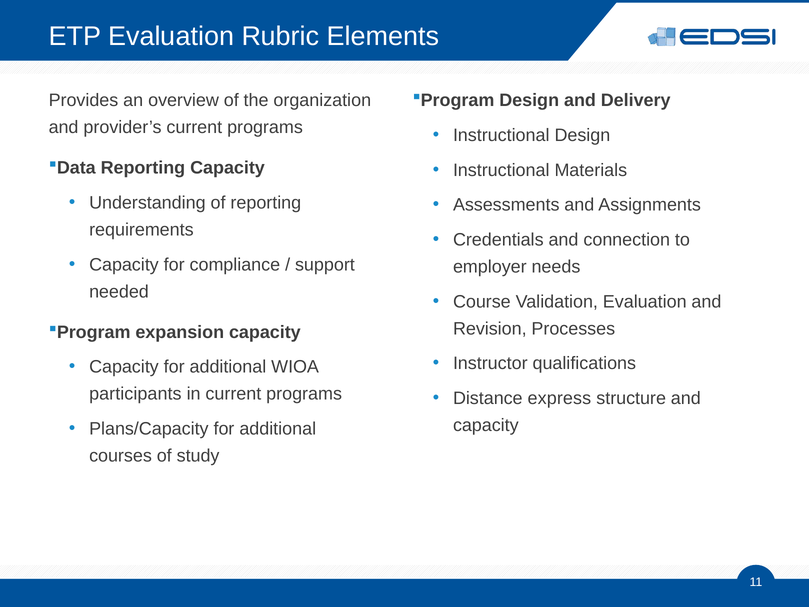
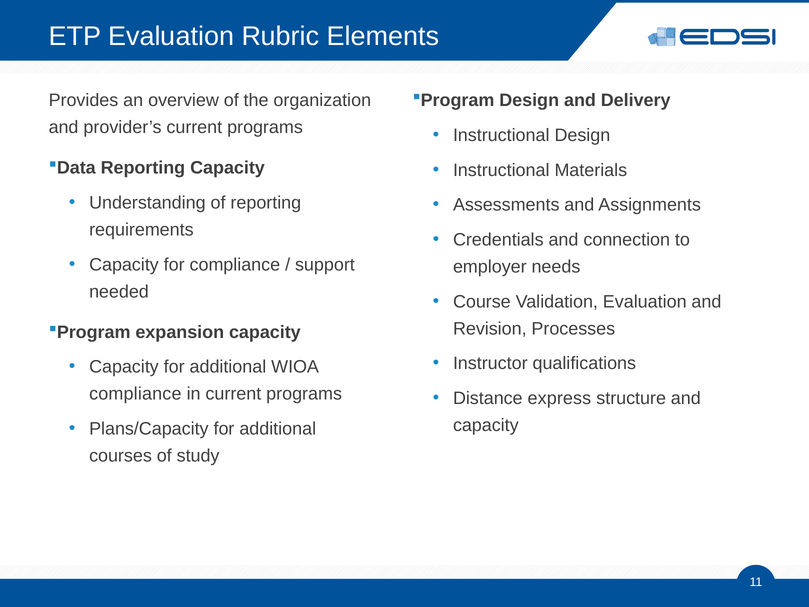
participants at (135, 394): participants -> compliance
